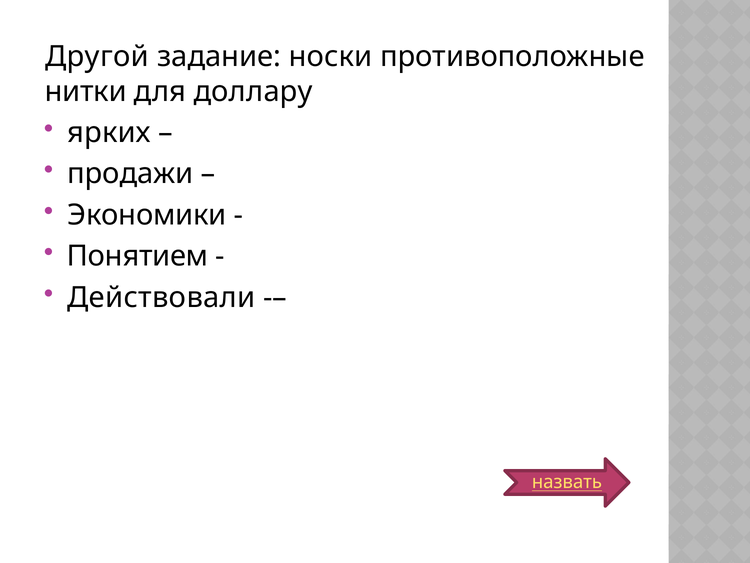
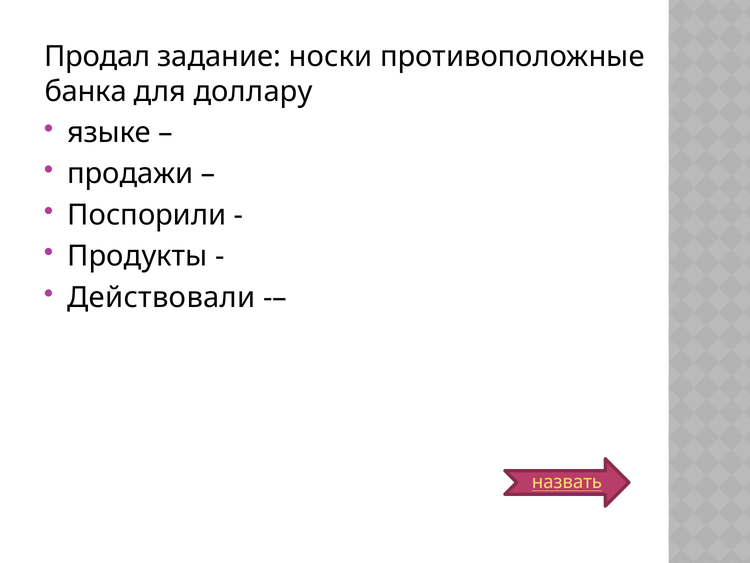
Другой: Другой -> Продал
нитки: нитки -> банка
ярких: ярких -> языке
Экономики: Экономики -> Поспорили
Понятием: Понятием -> Продукты
